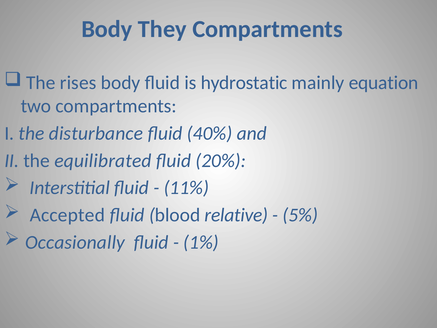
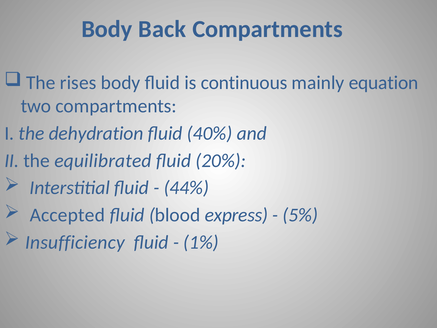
They: They -> Back
hydrostatic: hydrostatic -> continuous
disturbance: disturbance -> dehydration
11%: 11% -> 44%
relative: relative -> express
Occasionally: Occasionally -> Insufficiency
